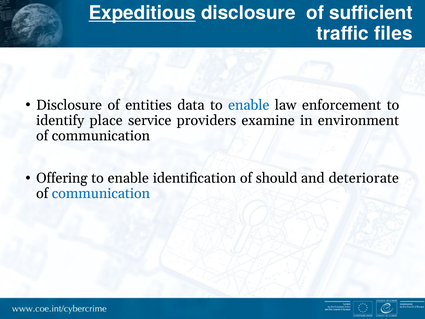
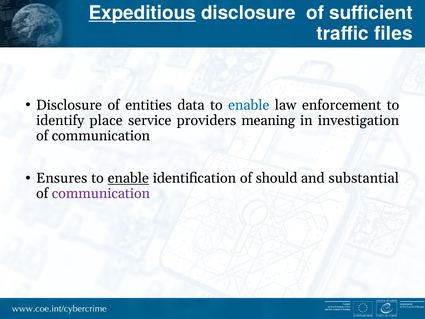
examine: examine -> meaning
environment: environment -> investigation
Offering: Offering -> Ensures
enable at (128, 178) underline: none -> present
deteriorate: deteriorate -> substantial
communication at (101, 193) colour: blue -> purple
